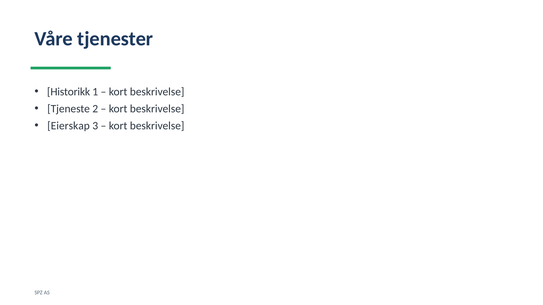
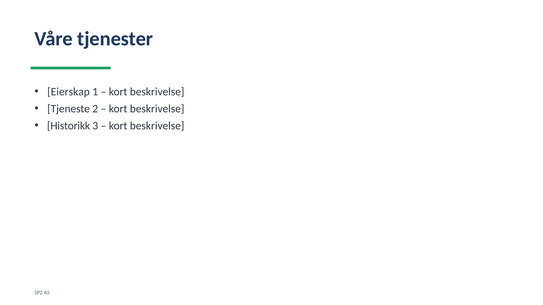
Historikk: Historikk -> Eierskap
Eierskap: Eierskap -> Historikk
